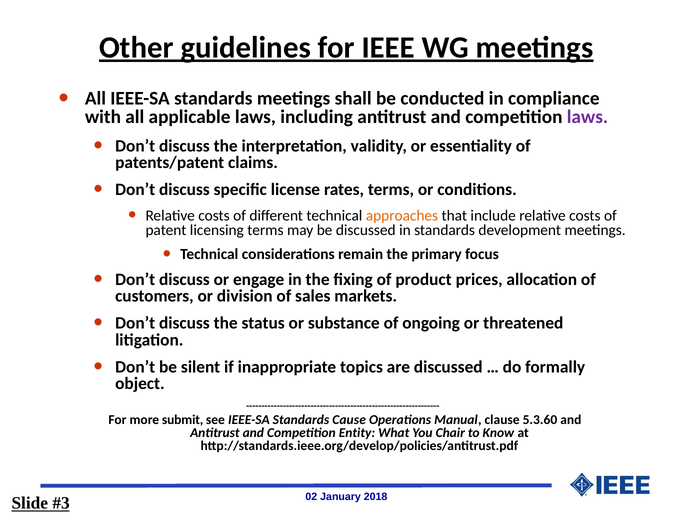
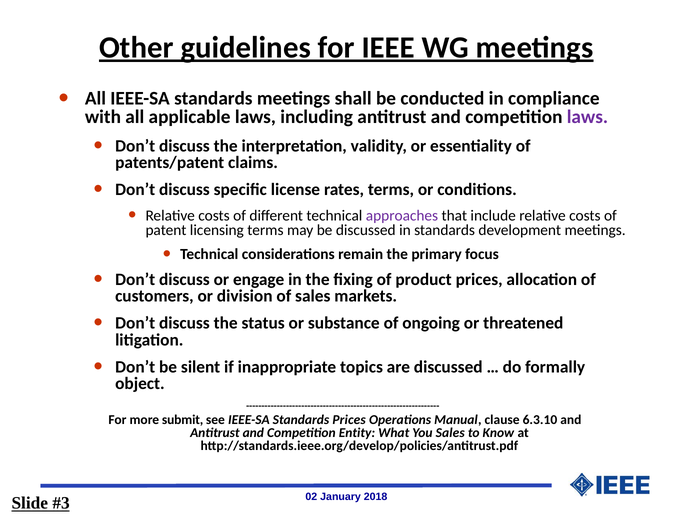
approaches colour: orange -> purple
Standards Cause: Cause -> Prices
5.3.60: 5.3.60 -> 6.3.10
You Chair: Chair -> Sales
